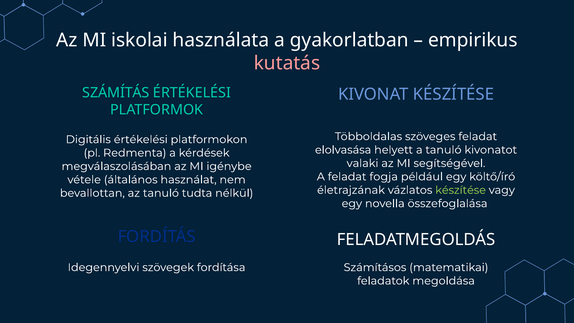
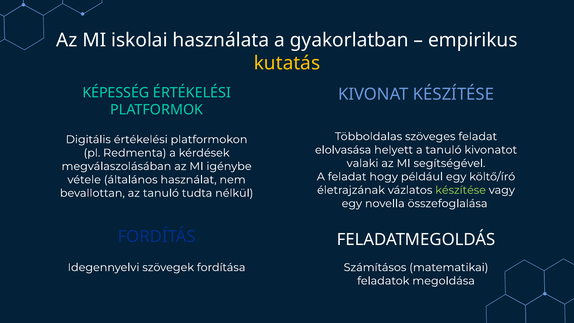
kutatás colour: pink -> yellow
SZÁMÍTÁS: SZÁMÍTÁS -> KÉPESSÉG
fogja: fogja -> hogy
